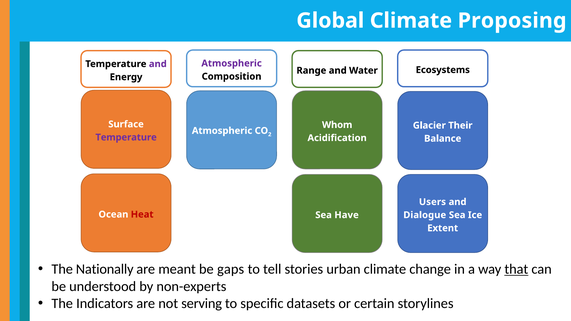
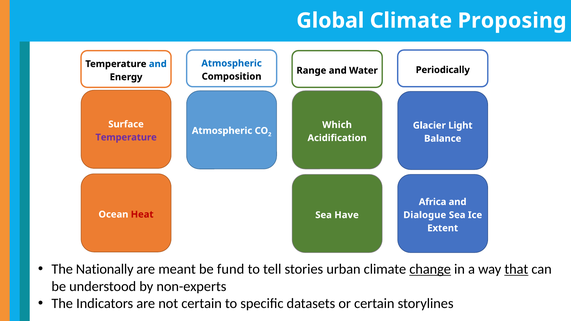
Atmospheric at (232, 63) colour: purple -> blue
and at (158, 64) colour: purple -> blue
Ecosystems: Ecosystems -> Periodically
Whom: Whom -> Which
Their: Their -> Light
Users: Users -> Africa
gaps: gaps -> fund
change underline: none -> present
not serving: serving -> certain
